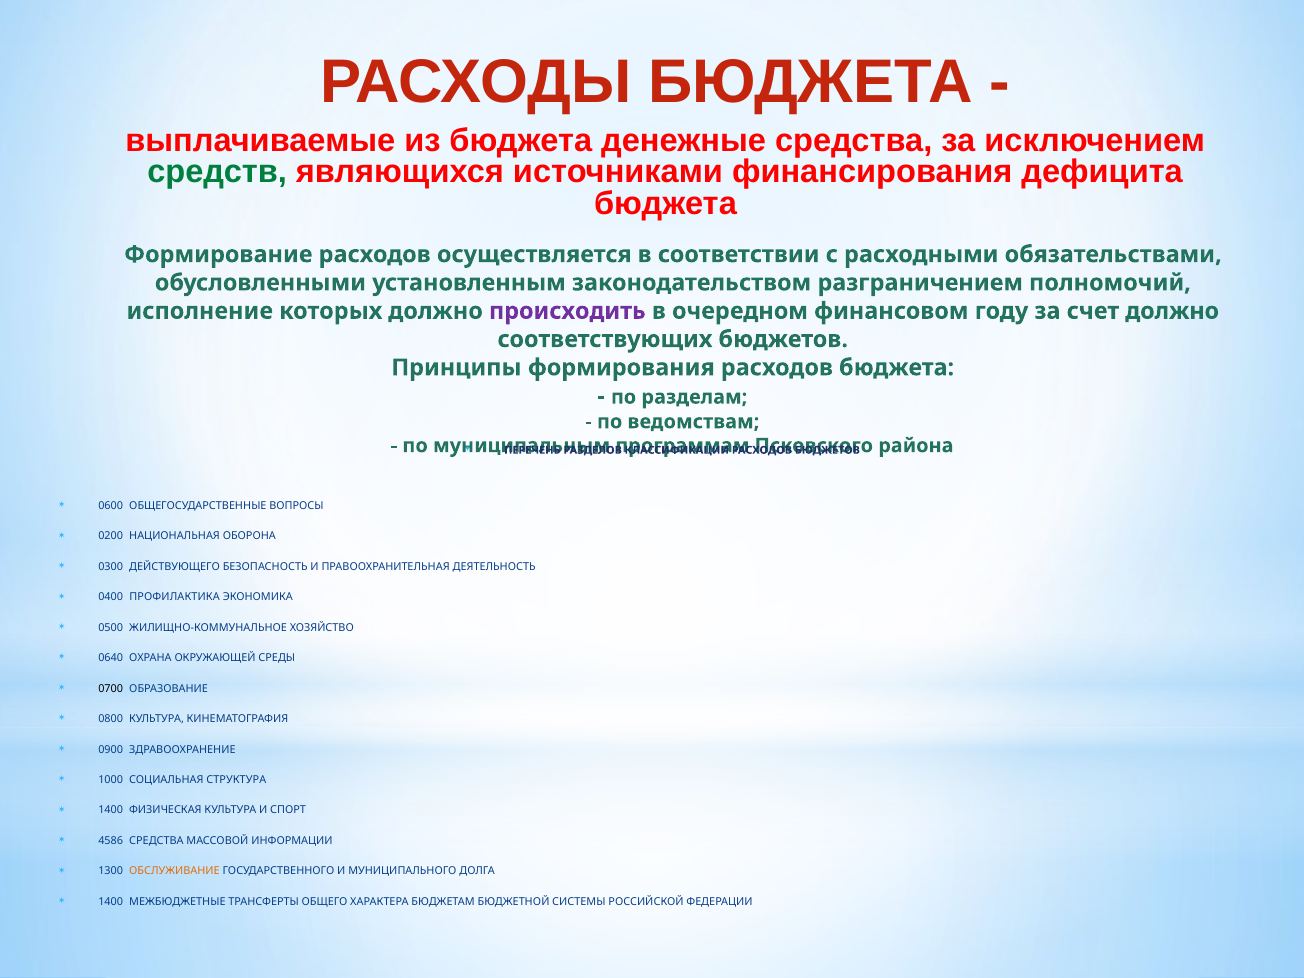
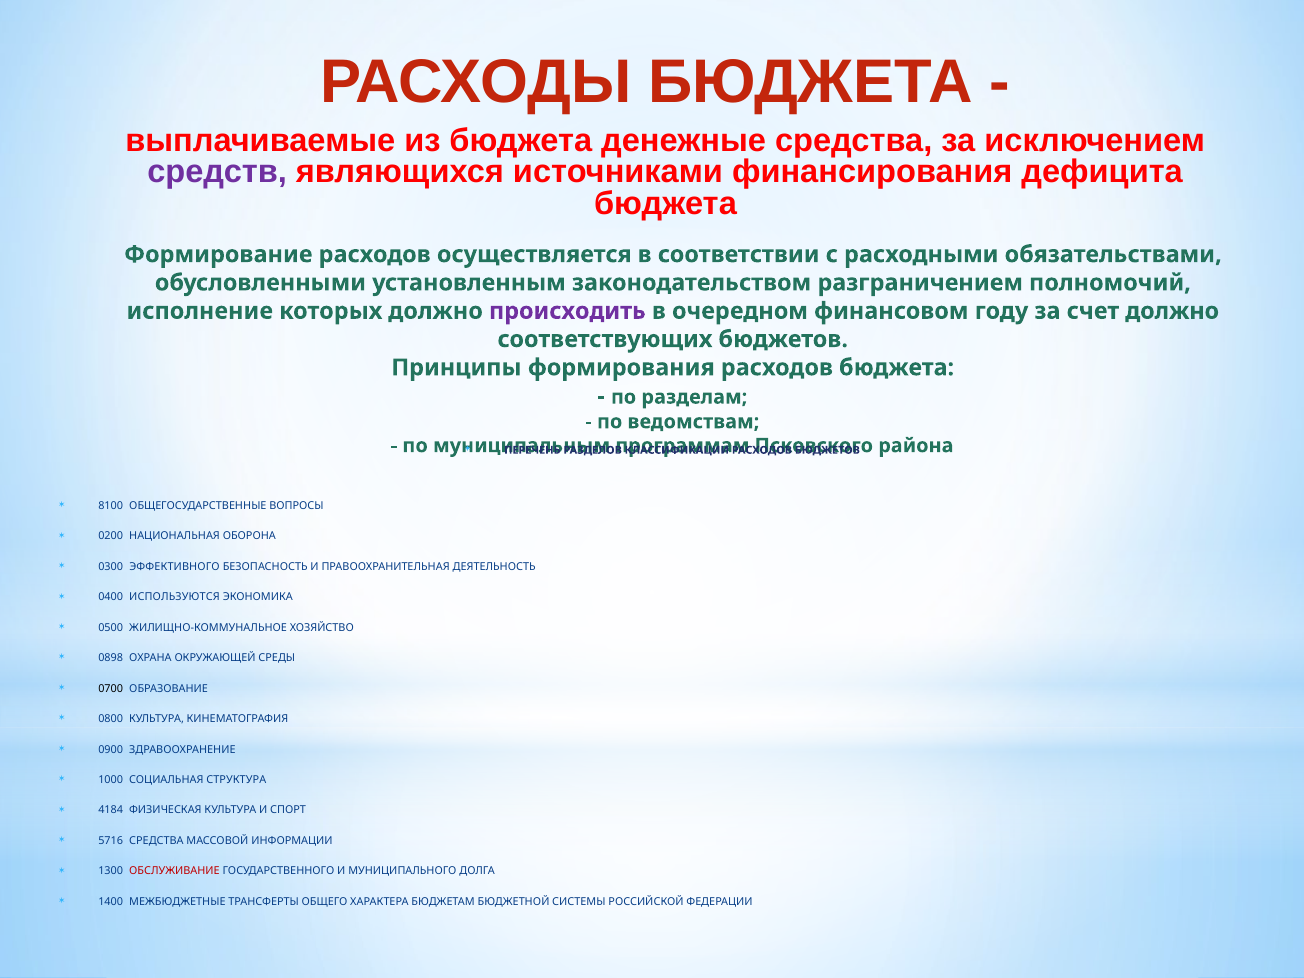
средств colour: green -> purple
0600: 0600 -> 8100
ДЕЙСТВУЮЩЕГО: ДЕЙСТВУЮЩЕГО -> ЭФФЕКТИВНОГО
ПРОФИЛАКТИКА: ПРОФИЛАКТИКА -> ИСПОЛЬЗУЮТСЯ
0640: 0640 -> 0898
1400 at (111, 810): 1400 -> 4184
4586: 4586 -> 5716
ОБСЛУЖИВАНИЕ colour: orange -> red
